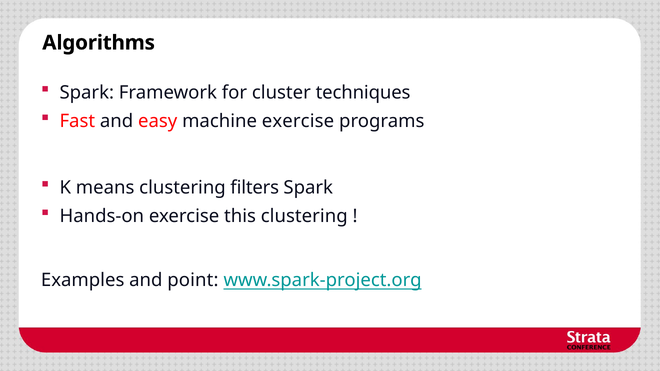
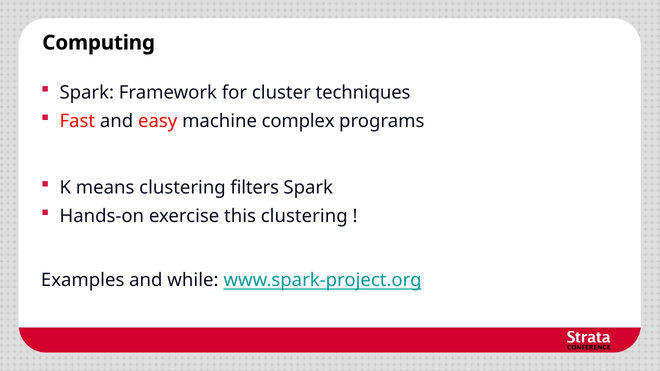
Algorithms: Algorithms -> Computing
machine exercise: exercise -> complex
point: point -> while
